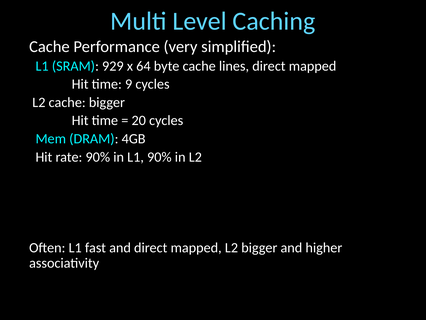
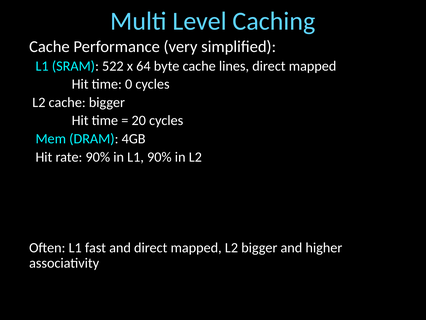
929: 929 -> 522
9: 9 -> 0
